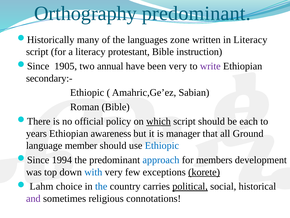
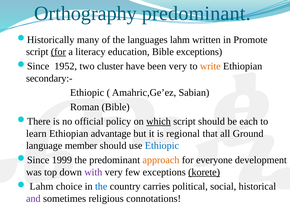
languages zone: zone -> lahm
in Literacy: Literacy -> Promote
for at (58, 52) underline: none -> present
protestant: protestant -> education
Bible instruction: instruction -> exceptions
1905: 1905 -> 1952
annual: annual -> cluster
write colour: purple -> orange
years: years -> learn
awareness: awareness -> advantage
manager: manager -> regional
1994: 1994 -> 1999
approach colour: blue -> orange
members: members -> everyone
with colour: blue -> purple
political underline: present -> none
